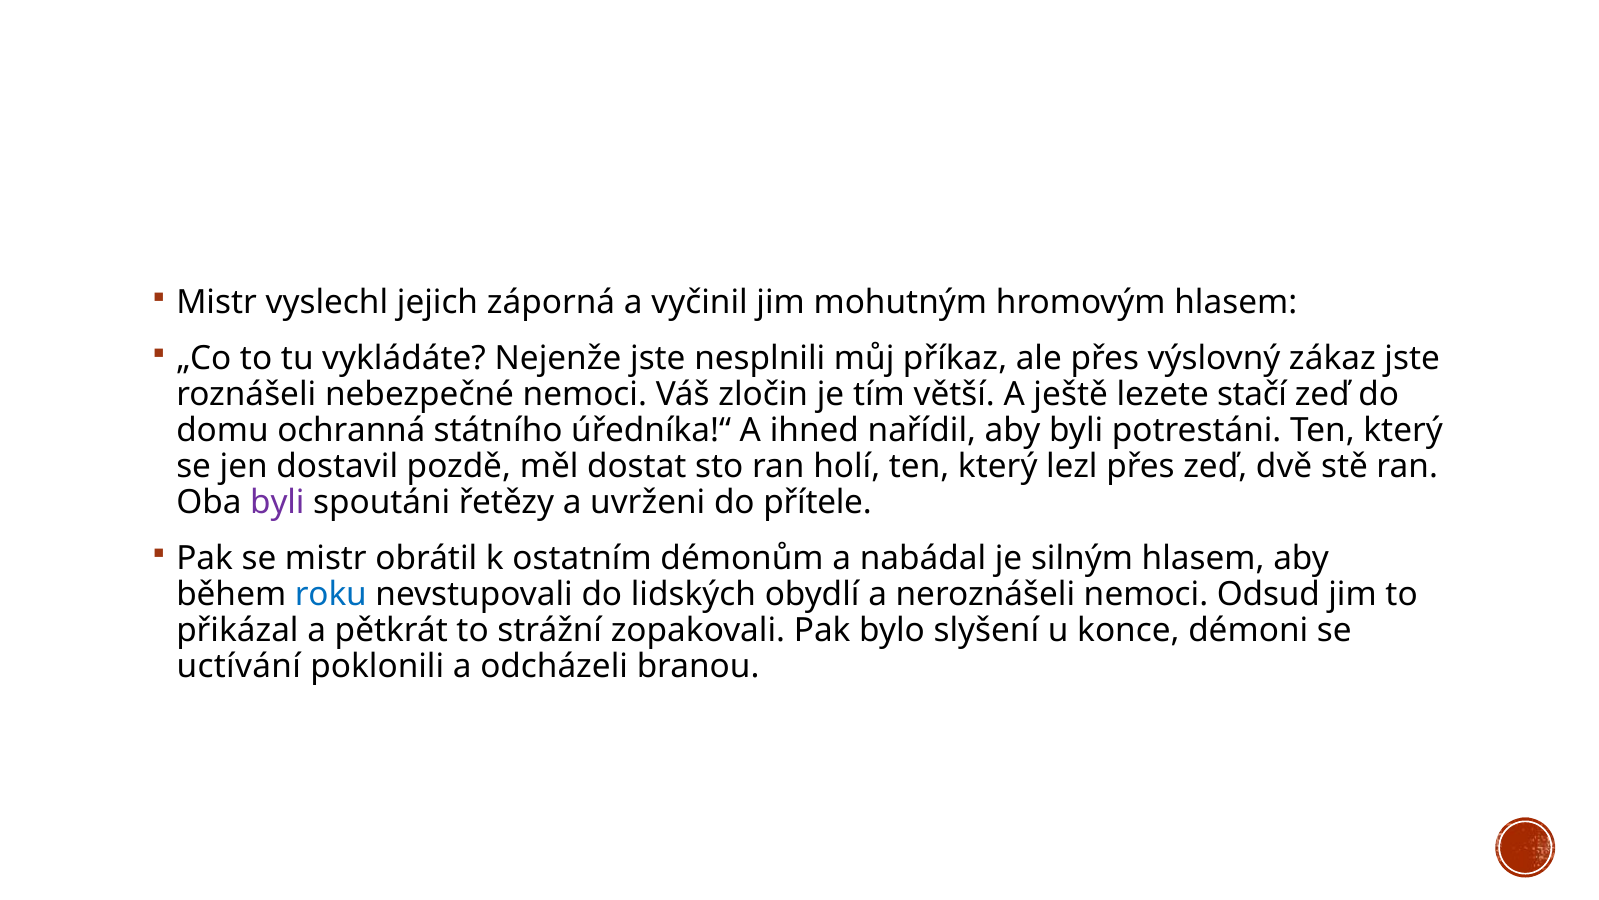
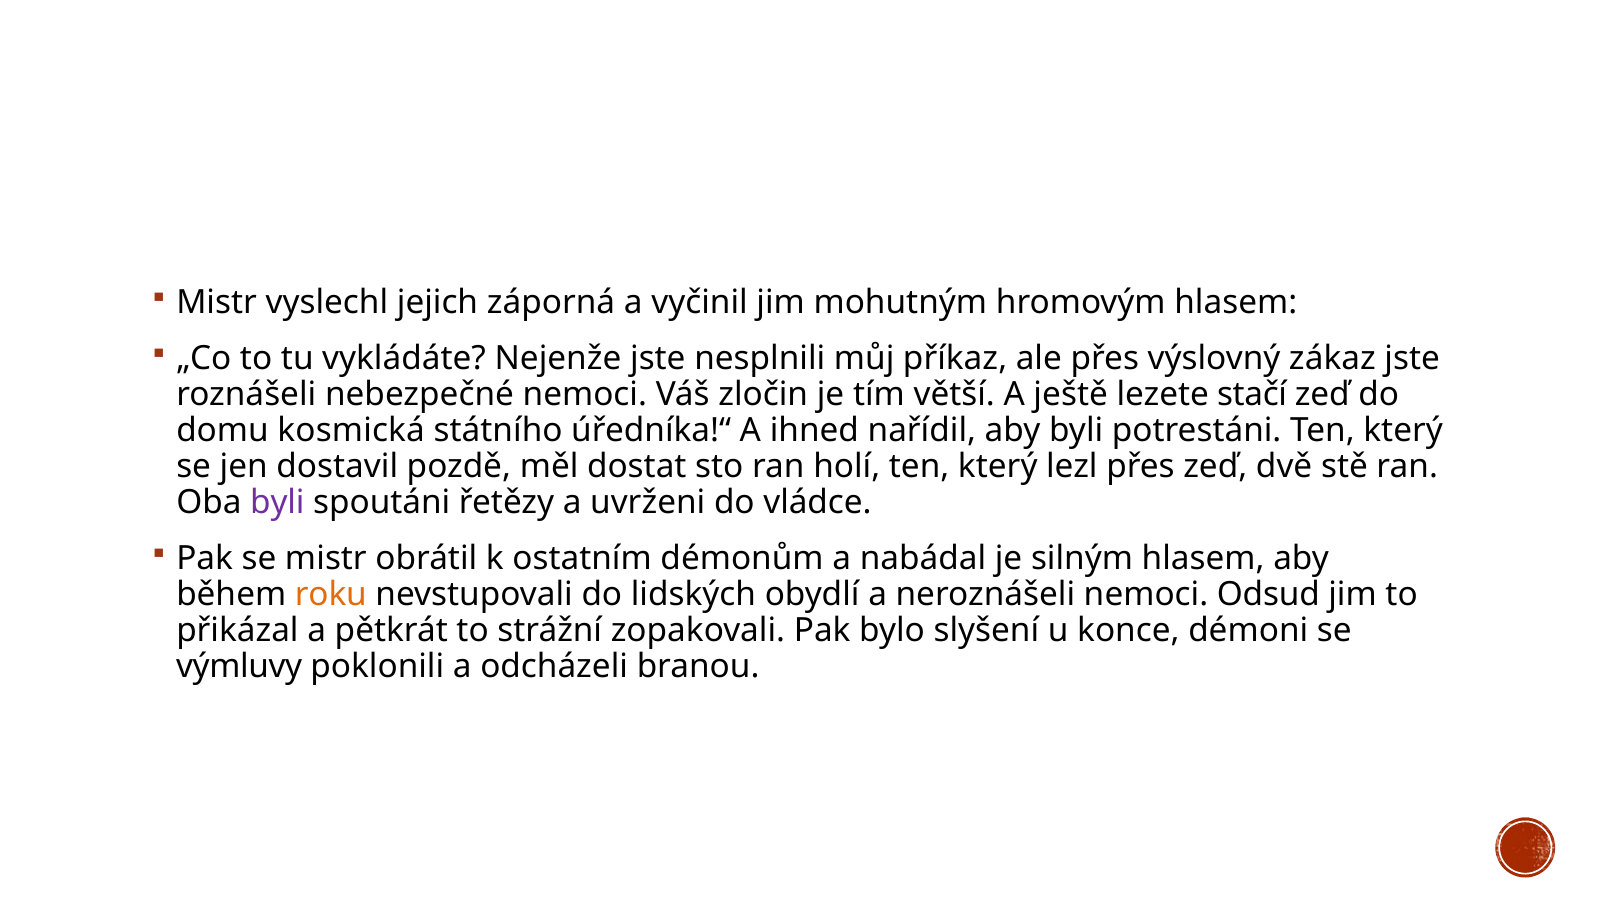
ochranná: ochranná -> kosmická
přítele: přítele -> vládce
roku colour: blue -> orange
uctívání: uctívání -> výmluvy
